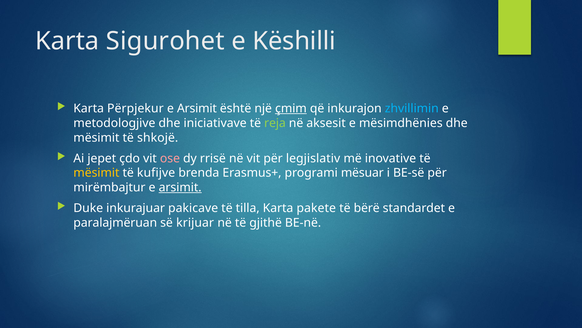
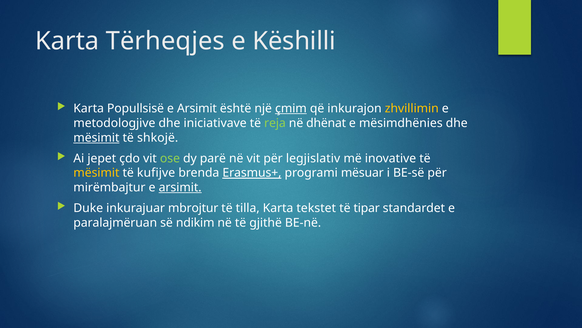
Sigurohet: Sigurohet -> Tërheqjes
Përpjekur: Përpjekur -> Popullsisë
zhvillimin colour: light blue -> yellow
aksesit: aksesit -> dhënat
mësimit at (96, 137) underline: none -> present
ose colour: pink -> light green
rrisë: rrisë -> parë
Erasmus+ underline: none -> present
pakicave: pakicave -> mbrojtur
pakete: pakete -> tekstet
bërë: bërë -> tipar
krijuar: krijuar -> ndikim
